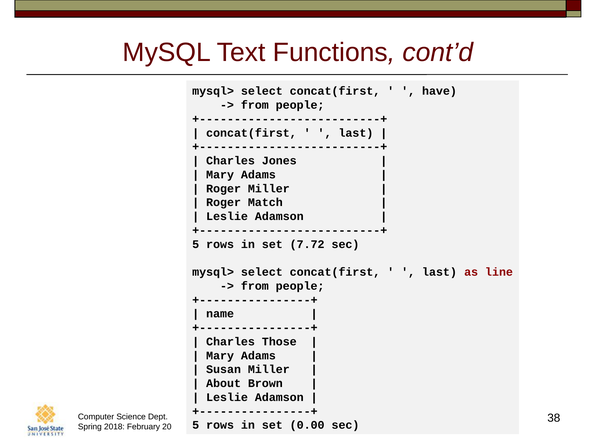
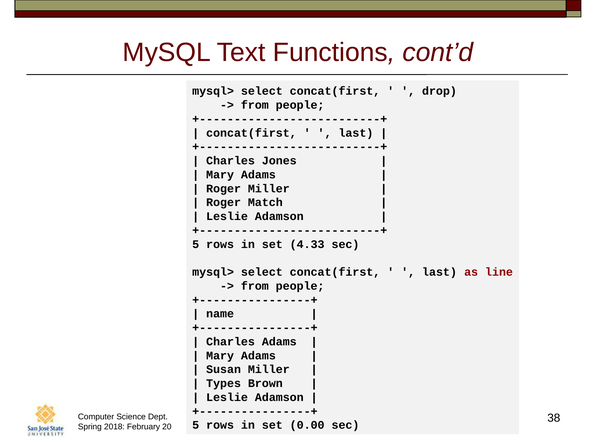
have: have -> drop
7.72: 7.72 -> 4.33
Charles Those: Those -> Adams
About: About -> Types
